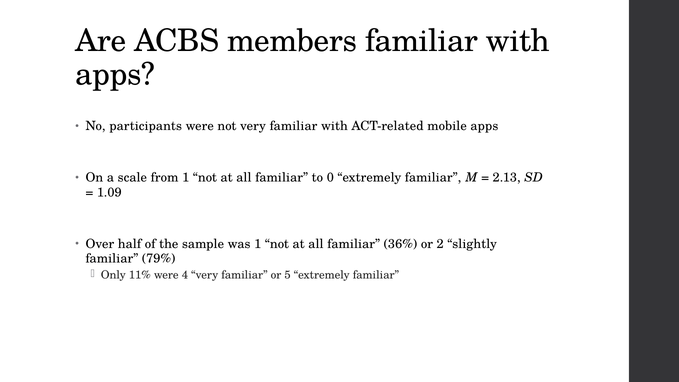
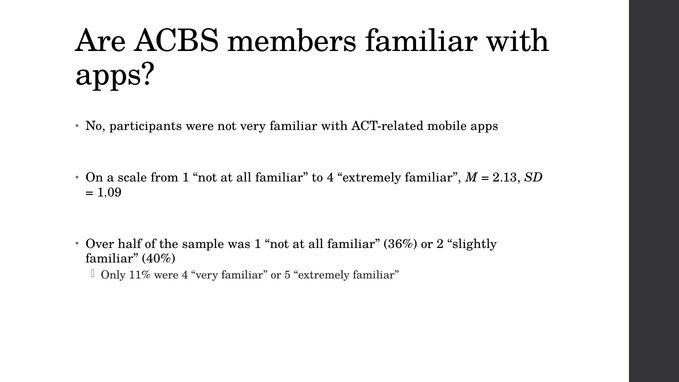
to 0: 0 -> 4
79%: 79% -> 40%
